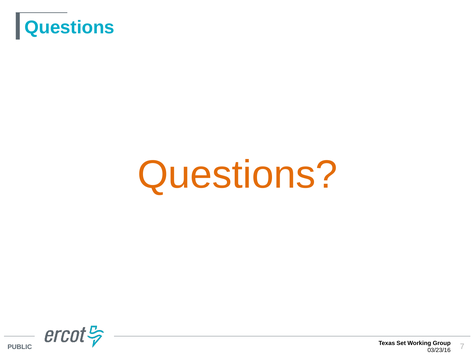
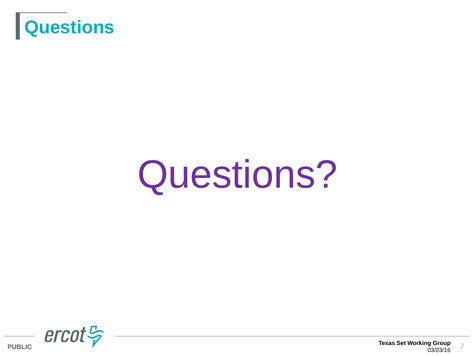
Questions at (237, 175) colour: orange -> purple
